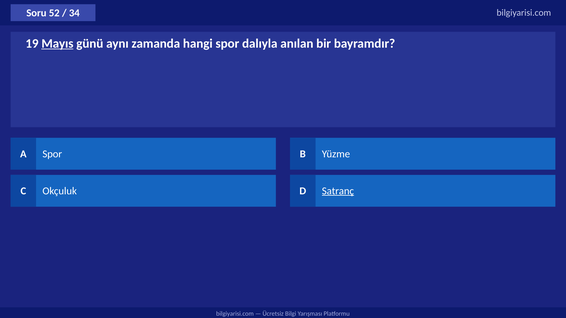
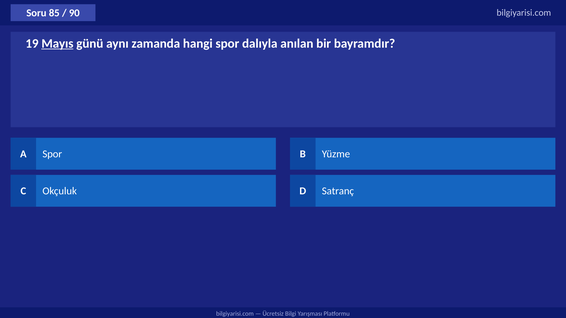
52: 52 -> 85
34: 34 -> 90
Satranç underline: present -> none
